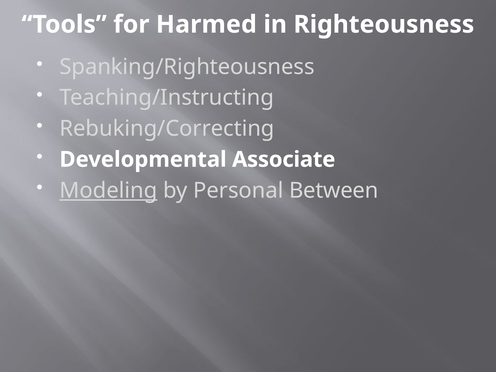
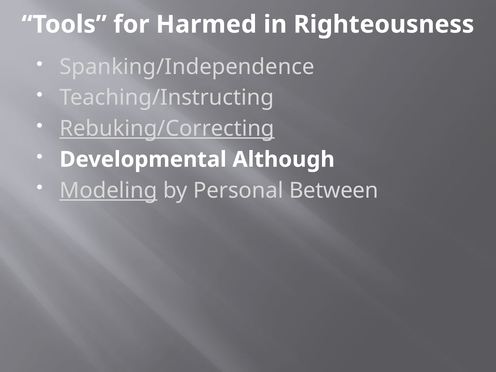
Spanking/Righteousness: Spanking/Righteousness -> Spanking/Independence
Rebuking/Correcting underline: none -> present
Associate: Associate -> Although
